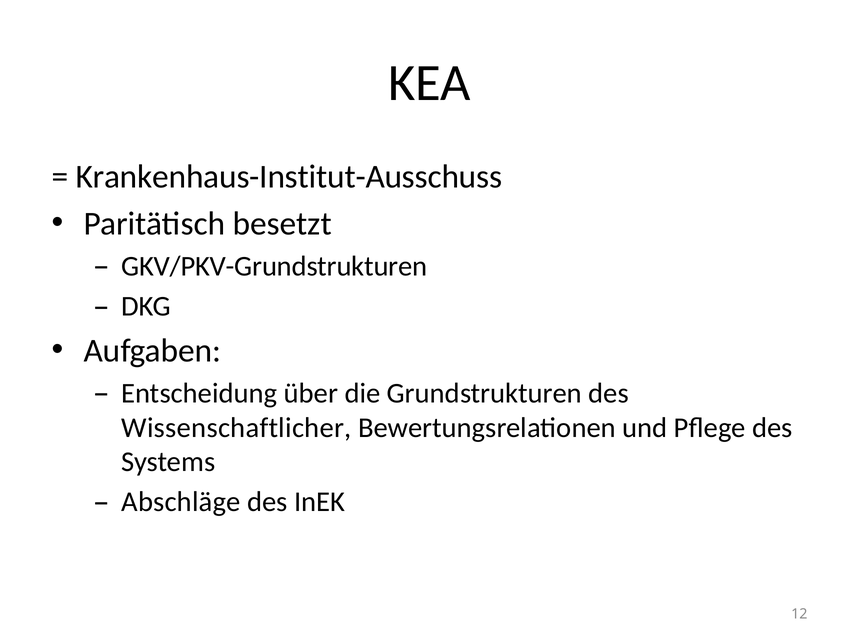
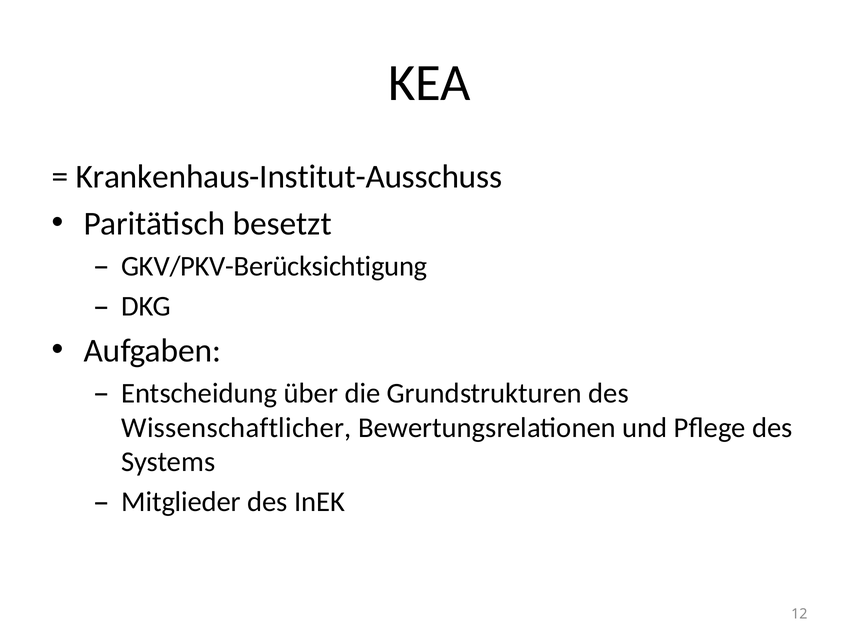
GKV/PKV-Grundstrukturen: GKV/PKV-Grundstrukturen -> GKV/PKV-Berücksichtigung
Abschläge: Abschläge -> Mitglieder
